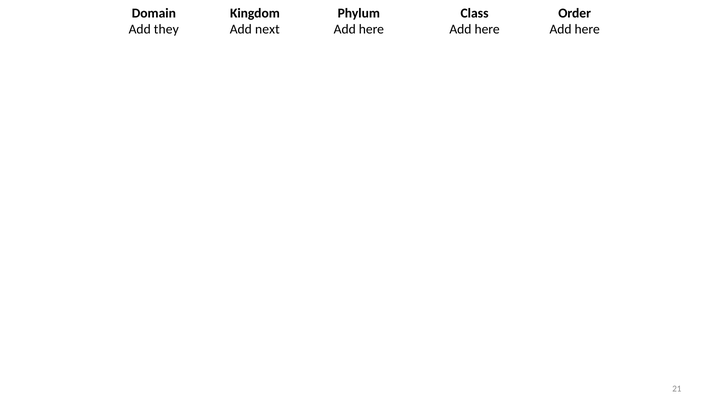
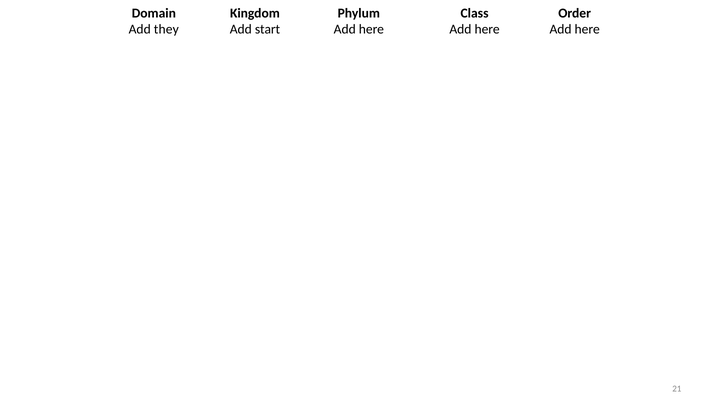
next: next -> start
